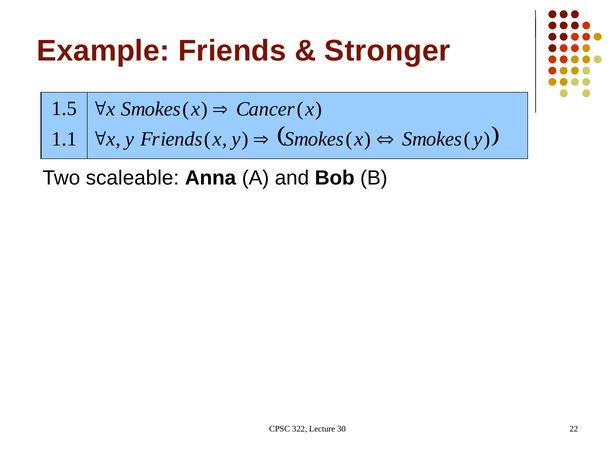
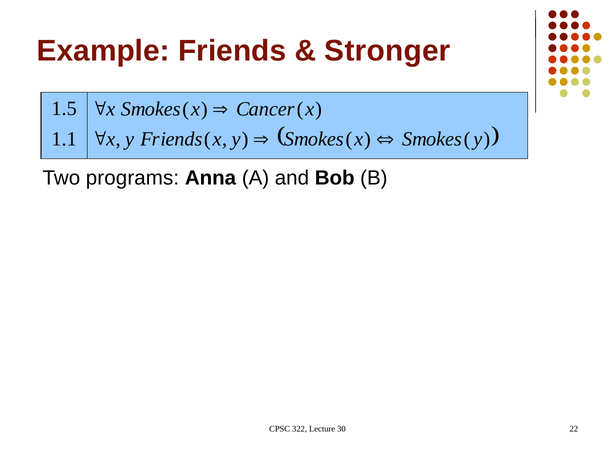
scaleable: scaleable -> programs
